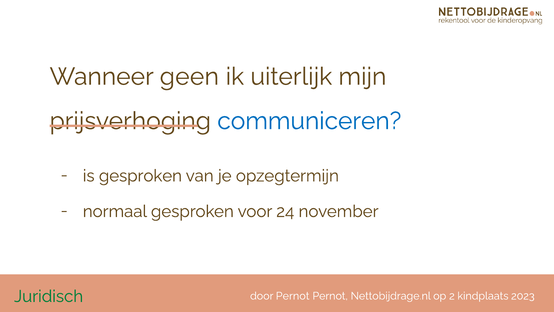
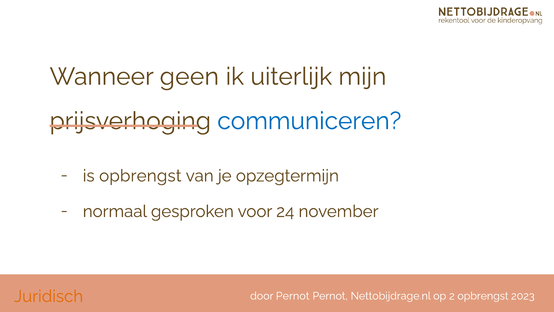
is gesproken: gesproken -> opbrengst
Juridisch colour: green -> orange
2 kindplaats: kindplaats -> opbrengst
